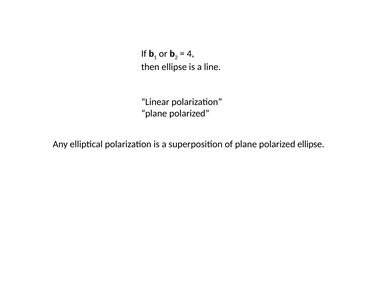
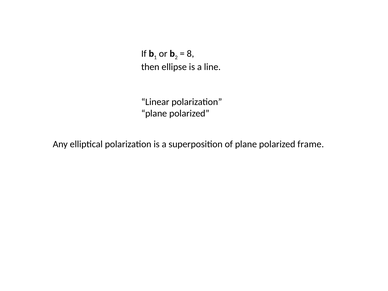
4: 4 -> 8
polarized ellipse: ellipse -> frame
